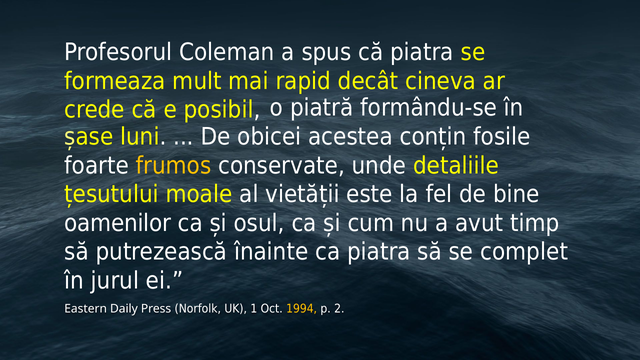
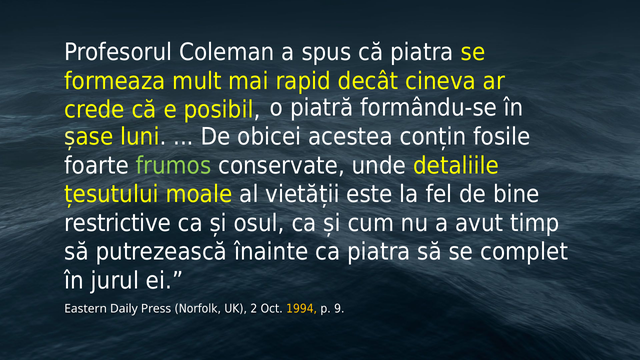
frumos colour: yellow -> light green
oamenilor: oamenilor -> restrictive
1: 1 -> 2
2: 2 -> 9
